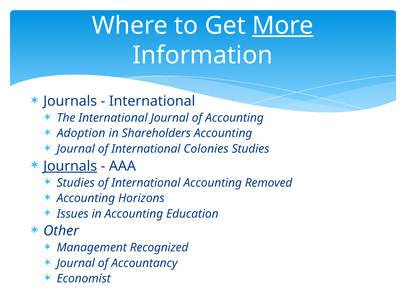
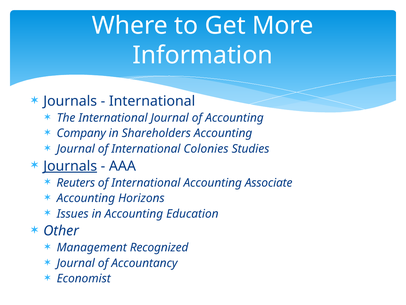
More underline: present -> none
Adoption: Adoption -> Company
Studies at (76, 182): Studies -> Reuters
Removed: Removed -> Associate
